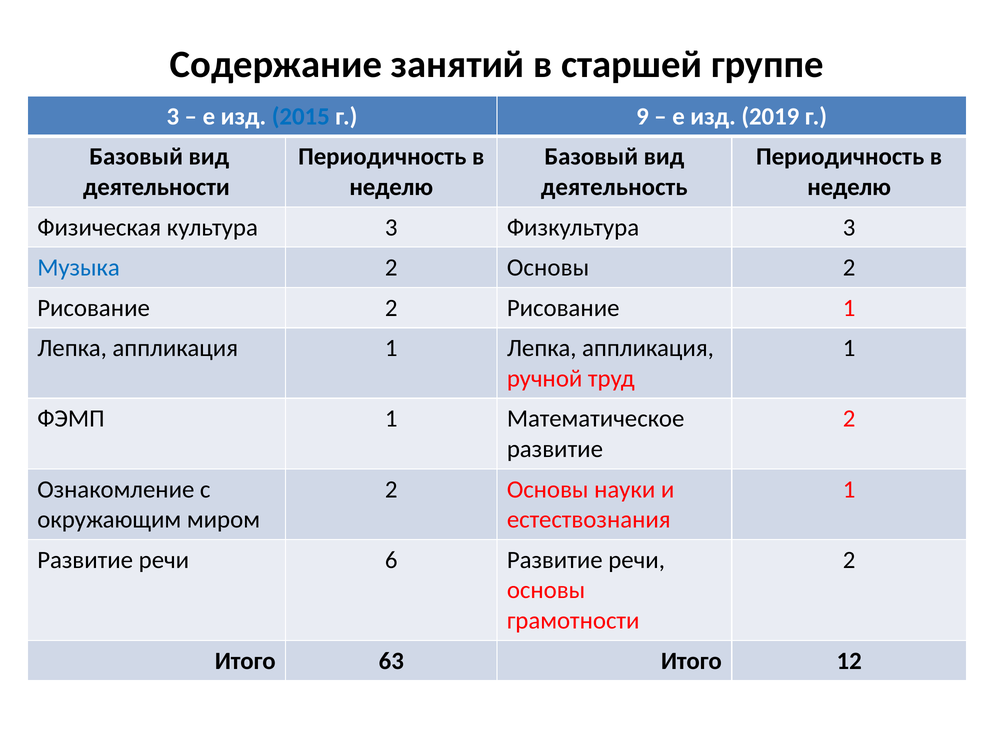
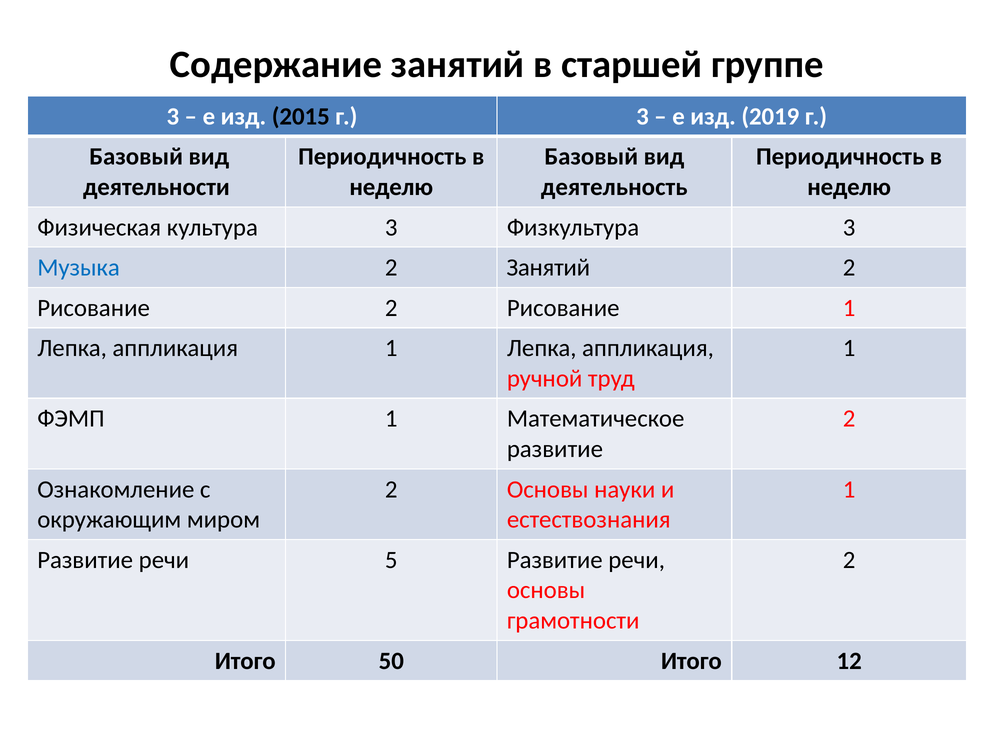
2015 colour: blue -> black
г 9: 9 -> 3
Основы at (548, 268): Основы -> Занятий
6: 6 -> 5
63: 63 -> 50
